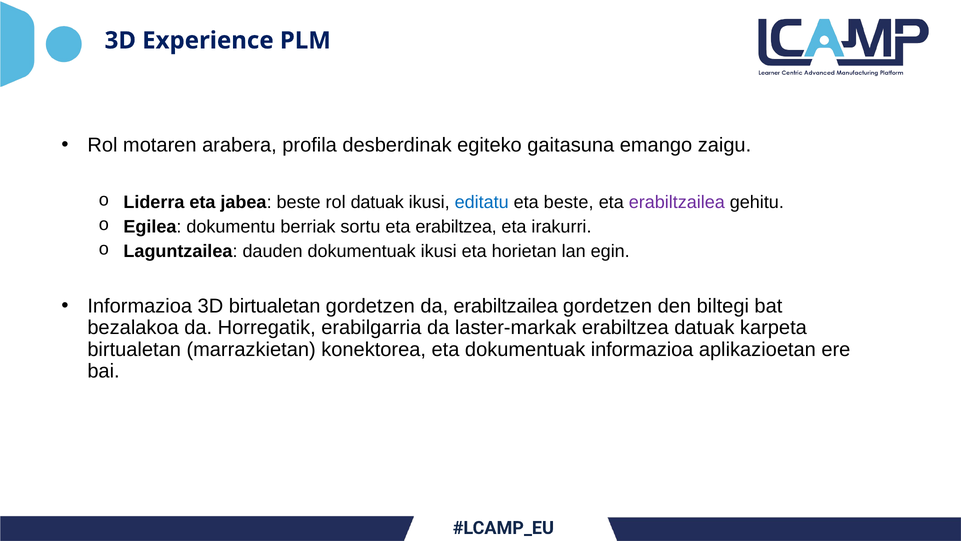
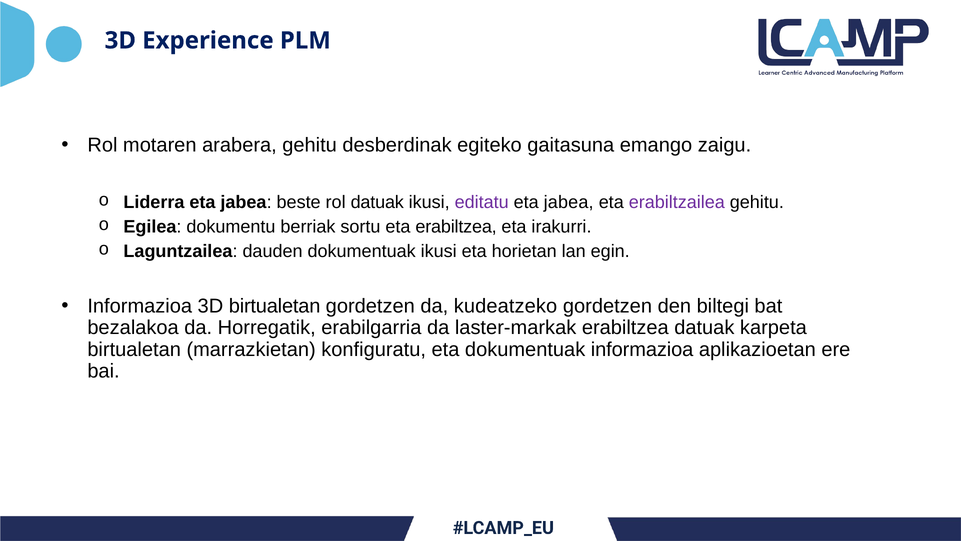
arabera profila: profila -> gehitu
editatu colour: blue -> purple
beste at (569, 202): beste -> jabea
da erabiltzailea: erabiltzailea -> kudeatzeko
konektorea: konektorea -> konfiguratu
